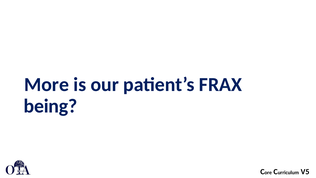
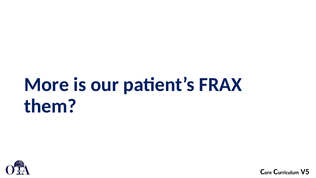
being: being -> them
